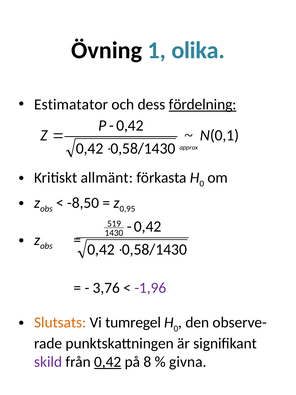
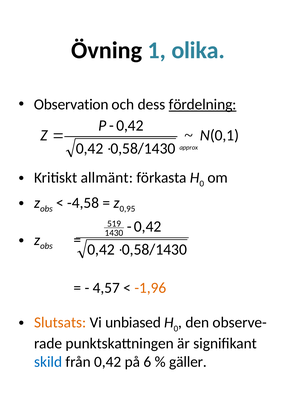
Estimatator: Estimatator -> Observation
-8,50: -8,50 -> -4,58
3,76: 3,76 -> 4,57
-1,96 colour: purple -> orange
tumregel: tumregel -> unbiased
skild colour: purple -> blue
0,42 at (108, 362) underline: present -> none
8: 8 -> 6
givna: givna -> gäller
